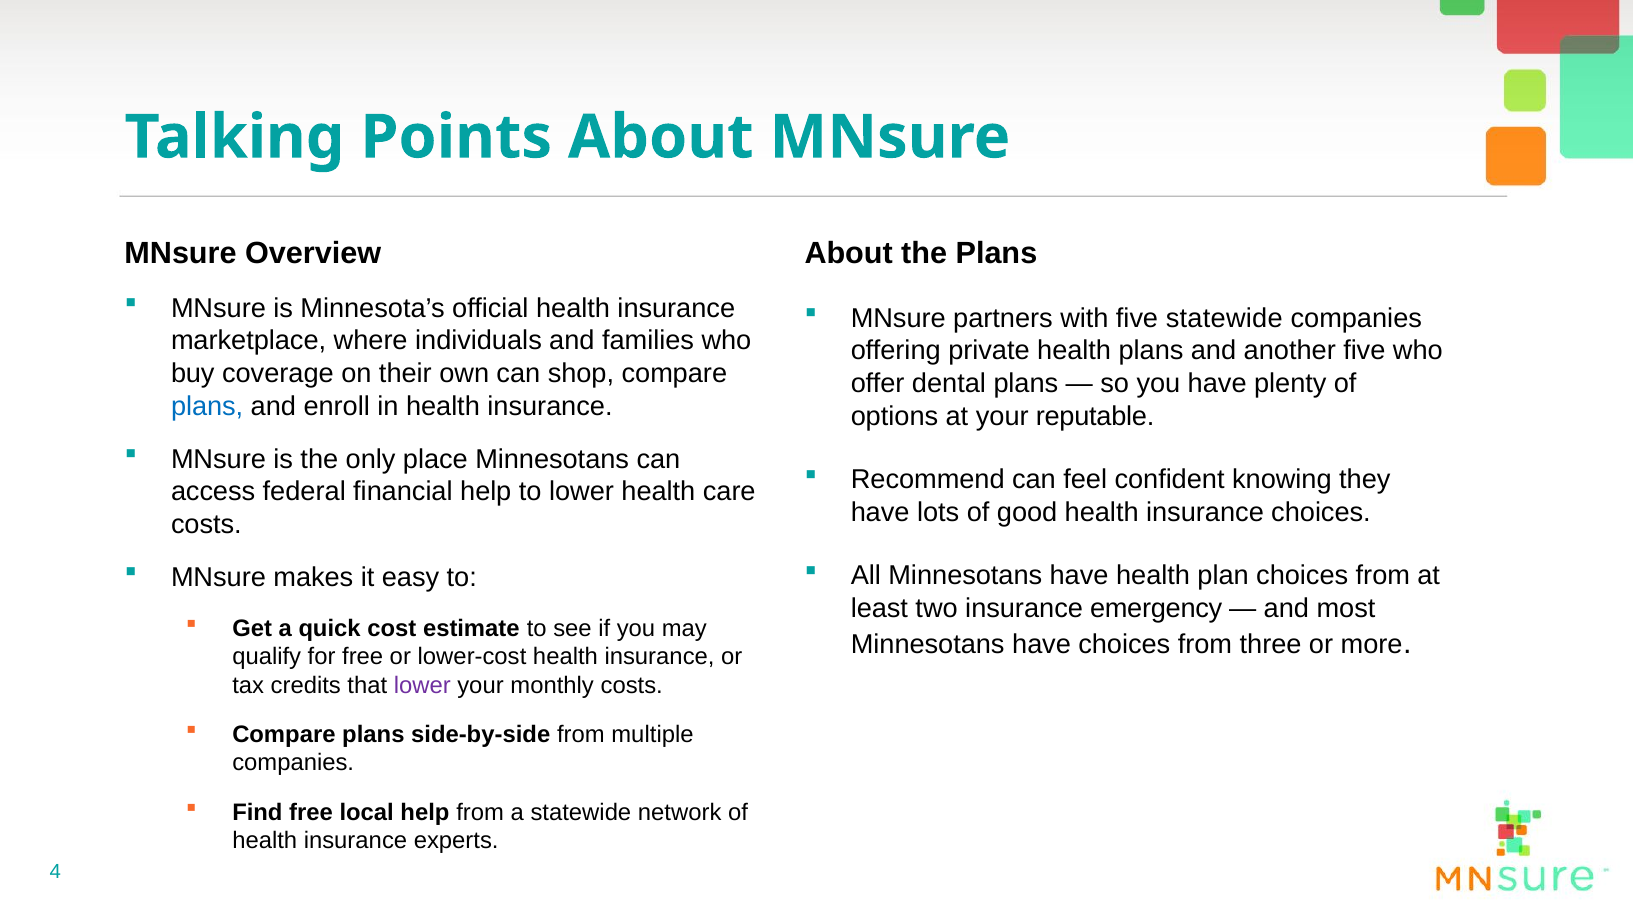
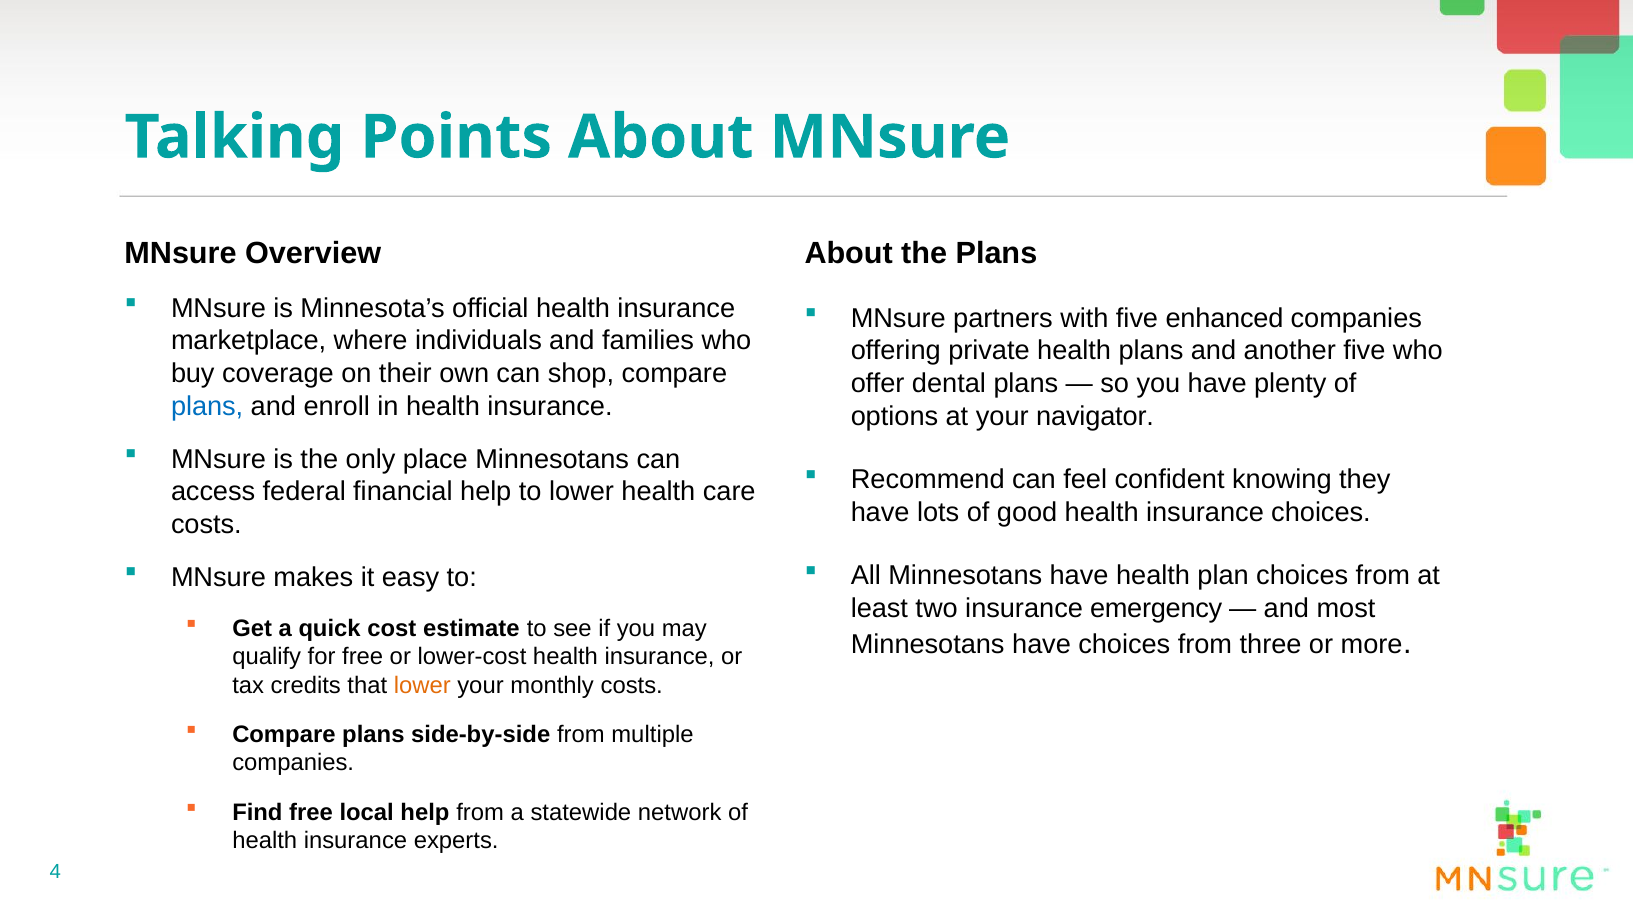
five statewide: statewide -> enhanced
reputable: reputable -> navigator
lower at (422, 685) colour: purple -> orange
